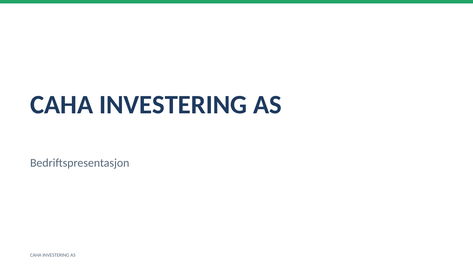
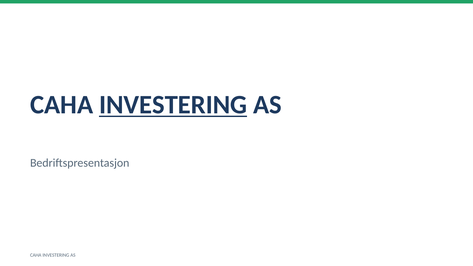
INVESTERING at (173, 105) underline: none -> present
